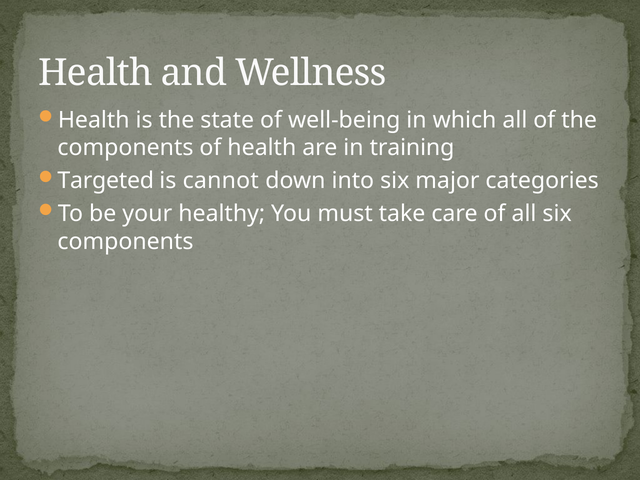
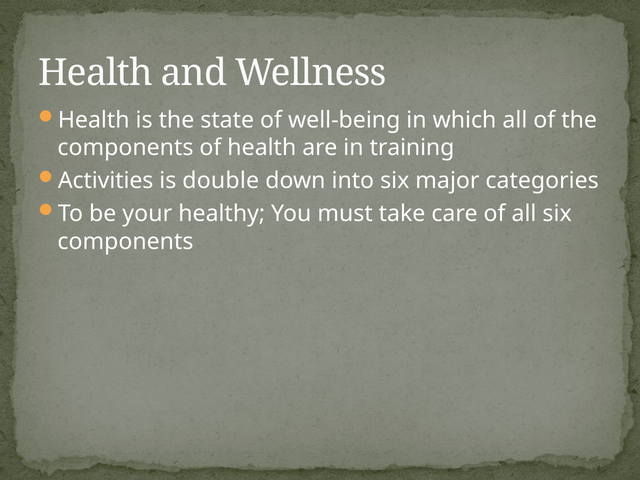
Targeted: Targeted -> Activities
cannot: cannot -> double
